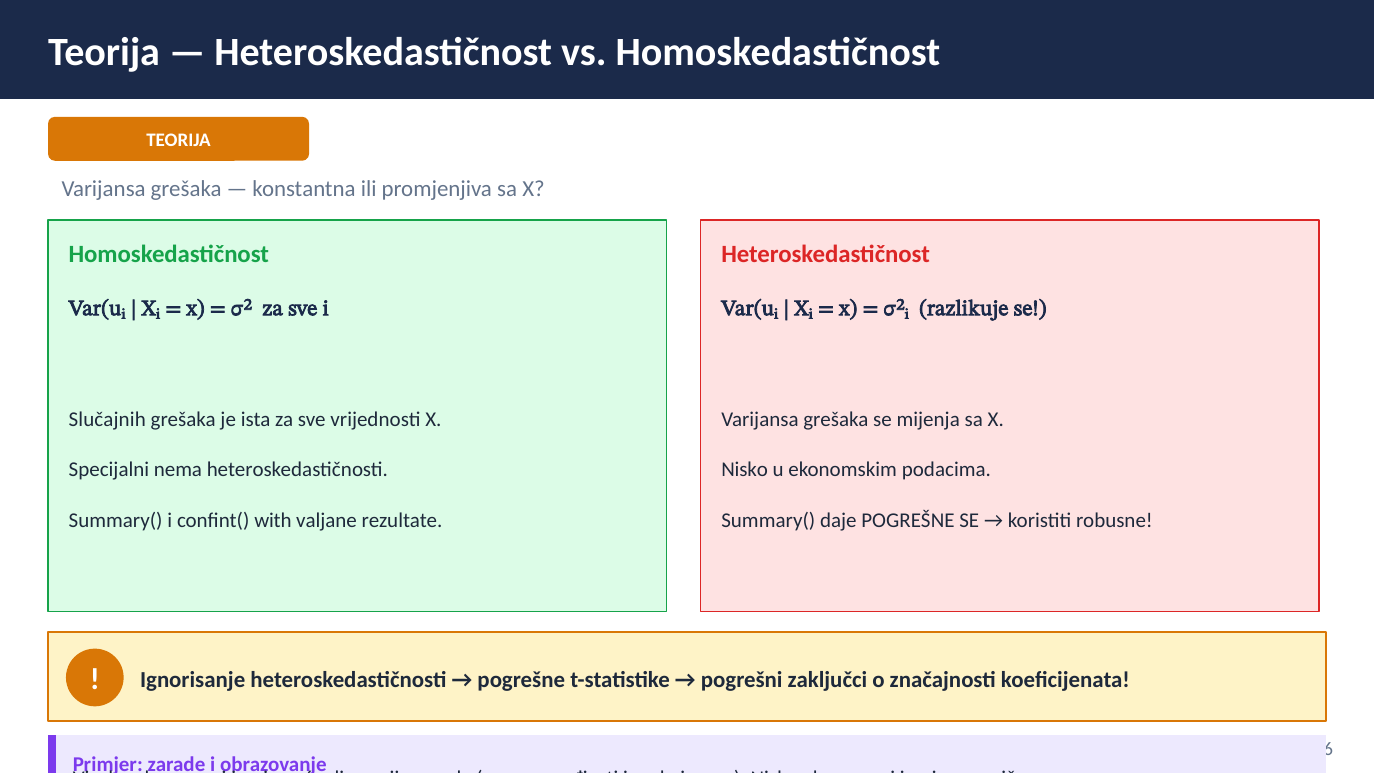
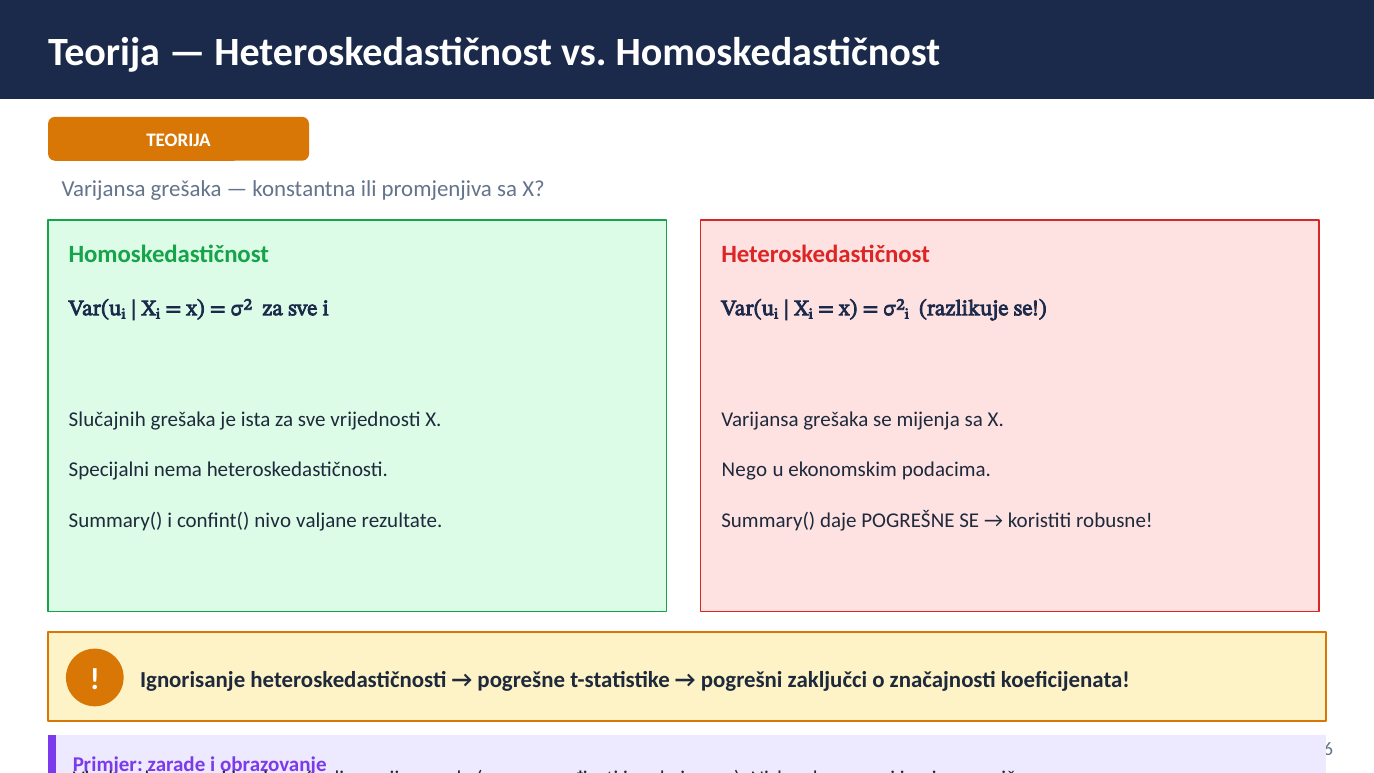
Nisko at (745, 470): Nisko -> Nego
with: with -> nivo
